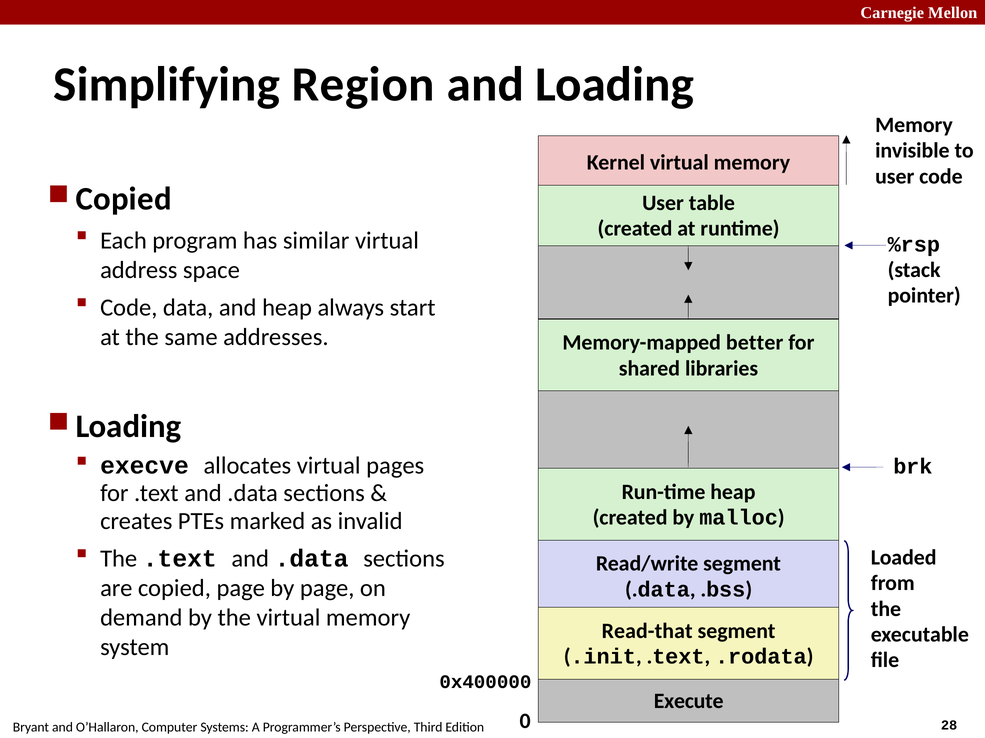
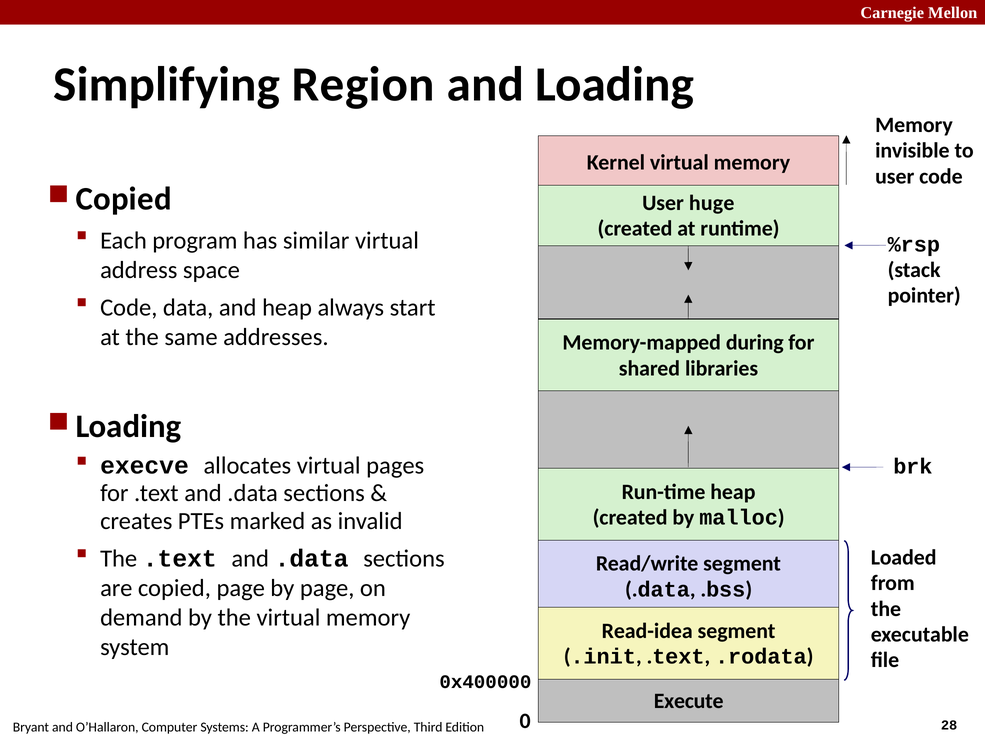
table: table -> huge
better: better -> during
Read-that: Read-that -> Read-idea
